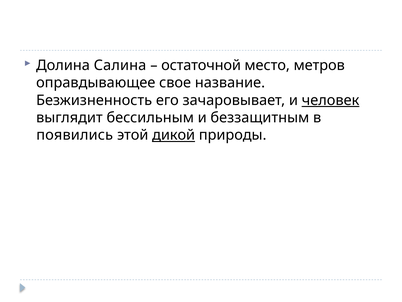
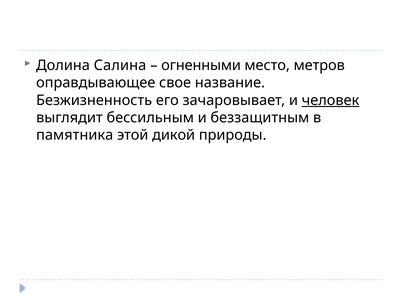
остаточной: остаточной -> огненными
появились: появились -> памятника
дикой underline: present -> none
